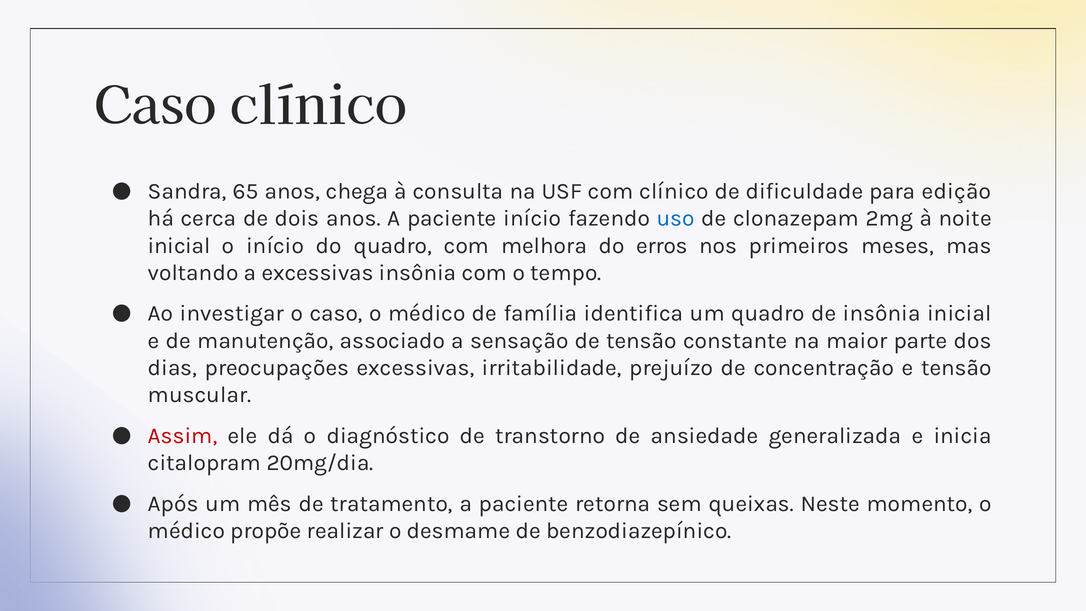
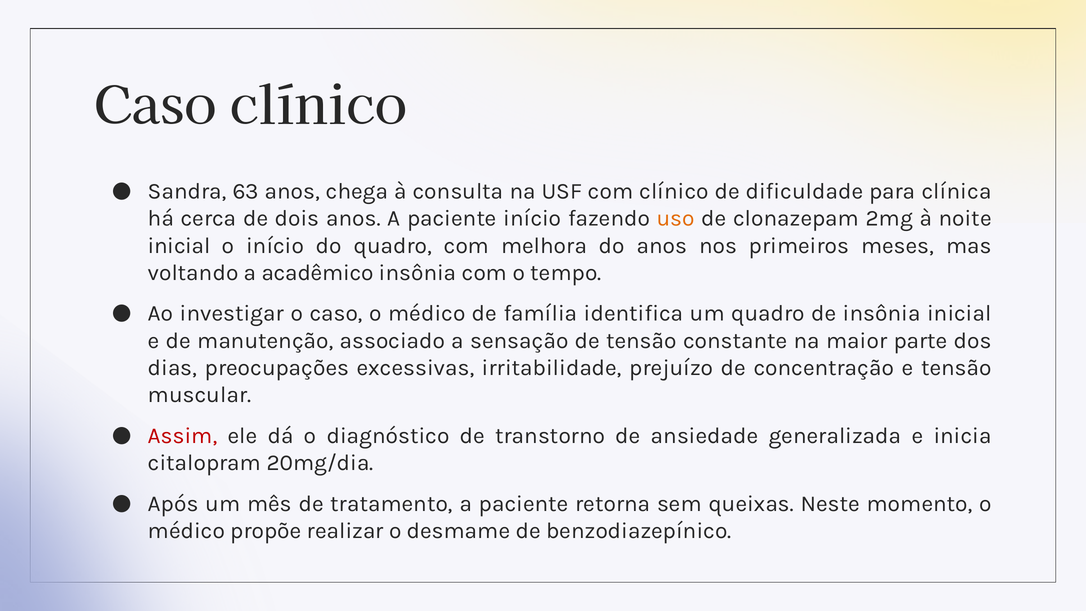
65: 65 -> 63
edição: edição -> clínica
uso colour: blue -> orange
do erros: erros -> anos
a excessivas: excessivas -> acadêmico
